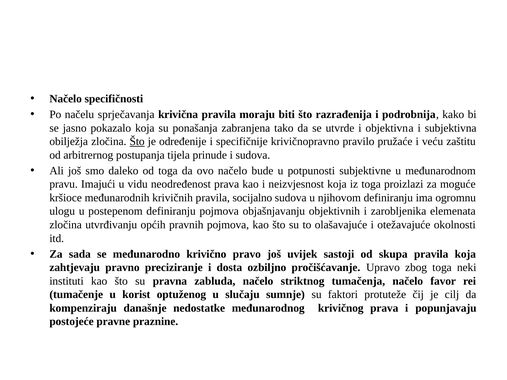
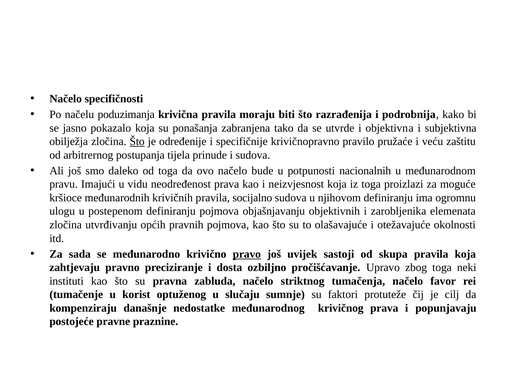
sprječavanja: sprječavanja -> poduzimanja
subjektivne: subjektivne -> nacionalnih
pravo underline: none -> present
